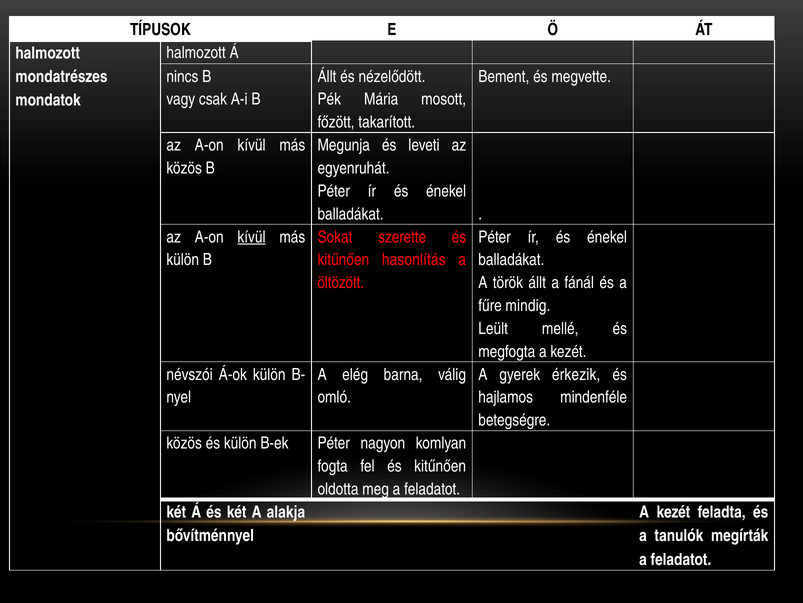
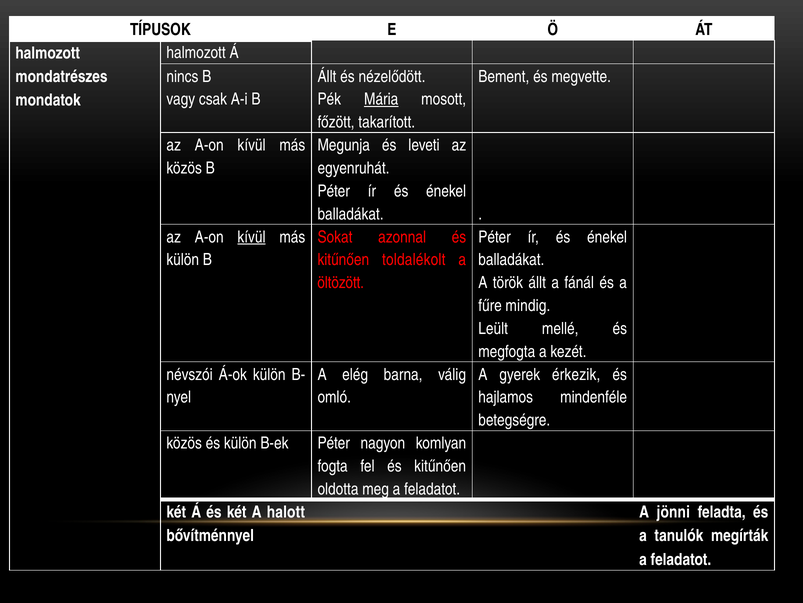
Mária underline: none -> present
szerette: szerette -> azonnal
hasonlítás: hasonlítás -> toldalékolt
alakja: alakja -> halott
kezét at (673, 512): kezét -> jönni
